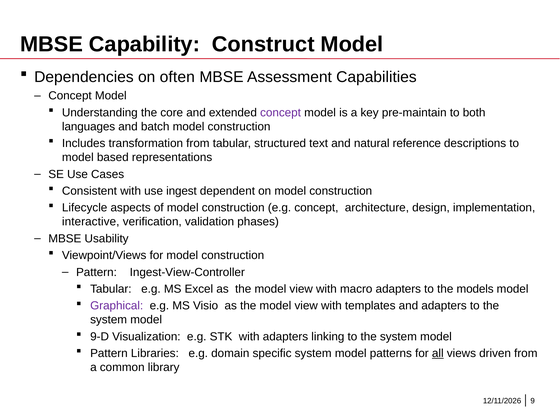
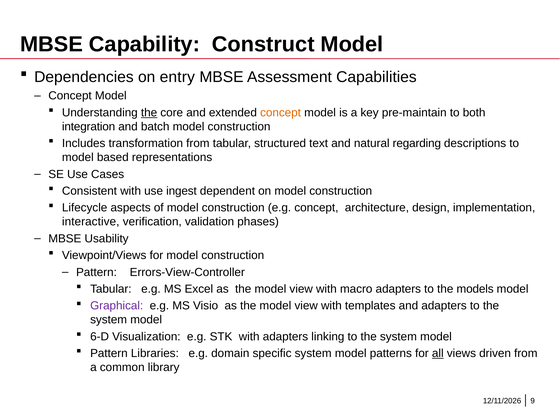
often: often -> entry
the at (149, 113) underline: none -> present
concept at (281, 113) colour: purple -> orange
languages: languages -> integration
reference: reference -> regarding
Ingest-View-Controller: Ingest-View-Controller -> Errors-View-Controller
9-D: 9-D -> 6-D
